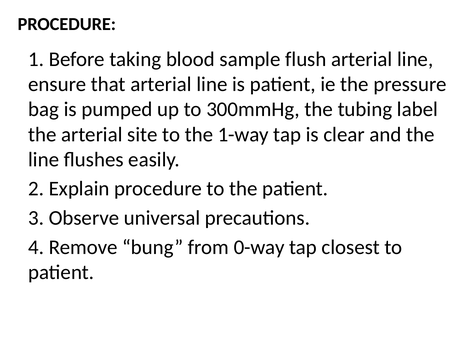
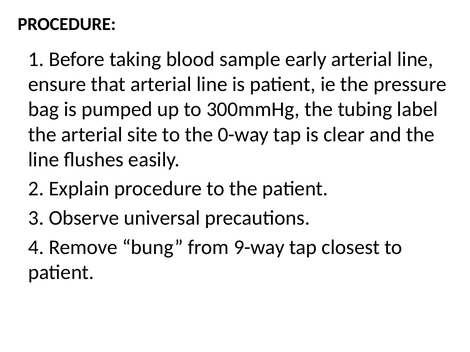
flush: flush -> early
1-way: 1-way -> 0-way
0-way: 0-way -> 9-way
